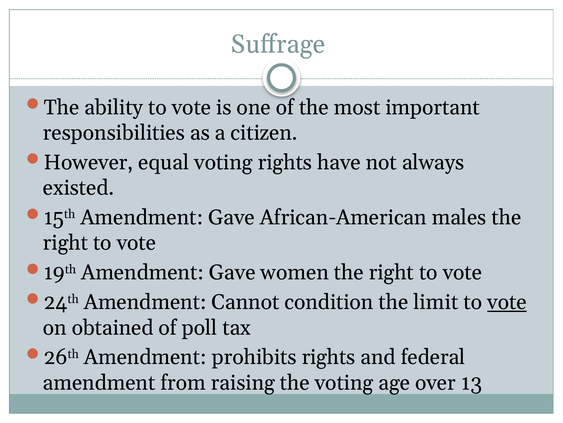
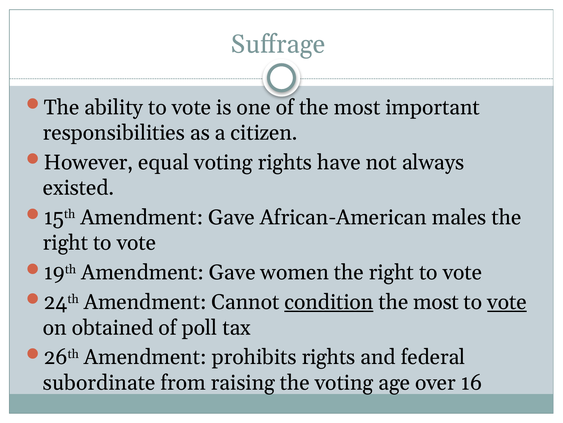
condition underline: none -> present
limit at (436, 302): limit -> most
amendment at (99, 382): amendment -> subordinate
13: 13 -> 16
